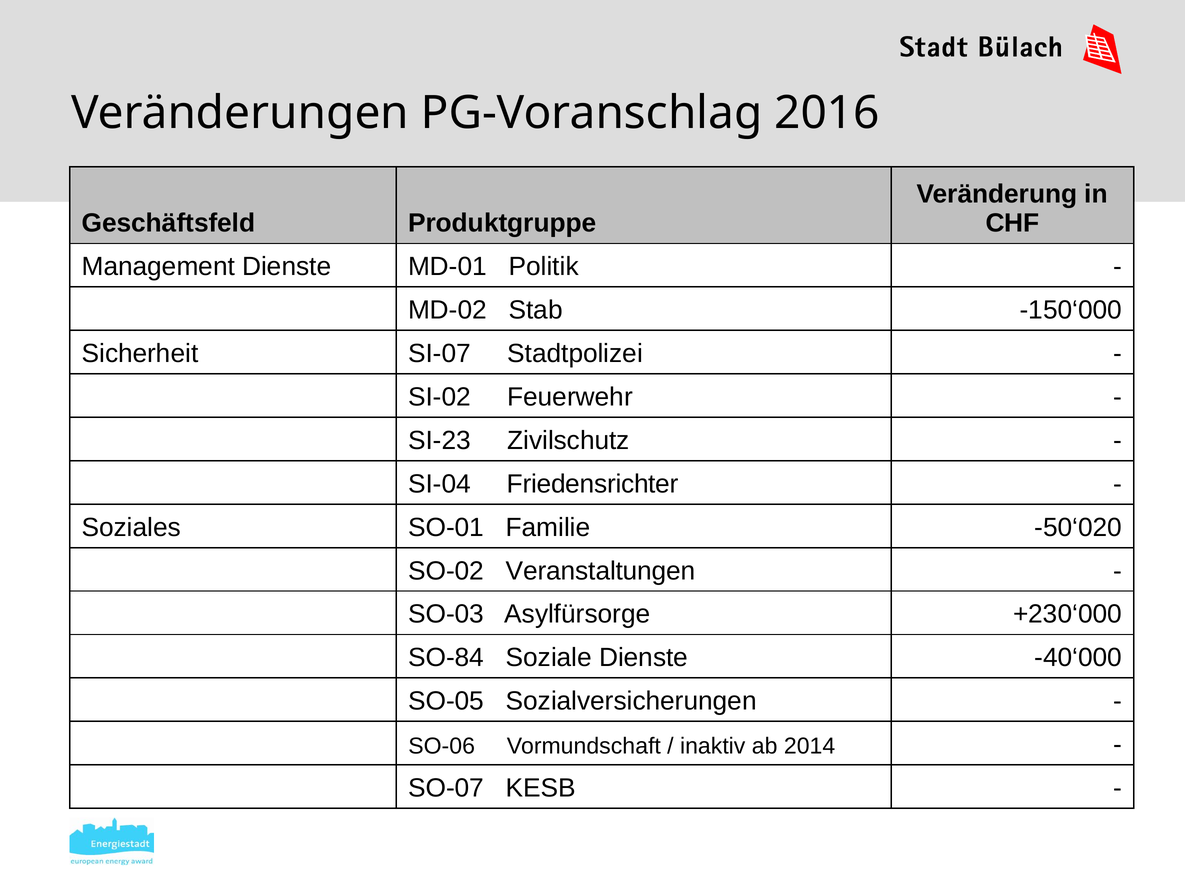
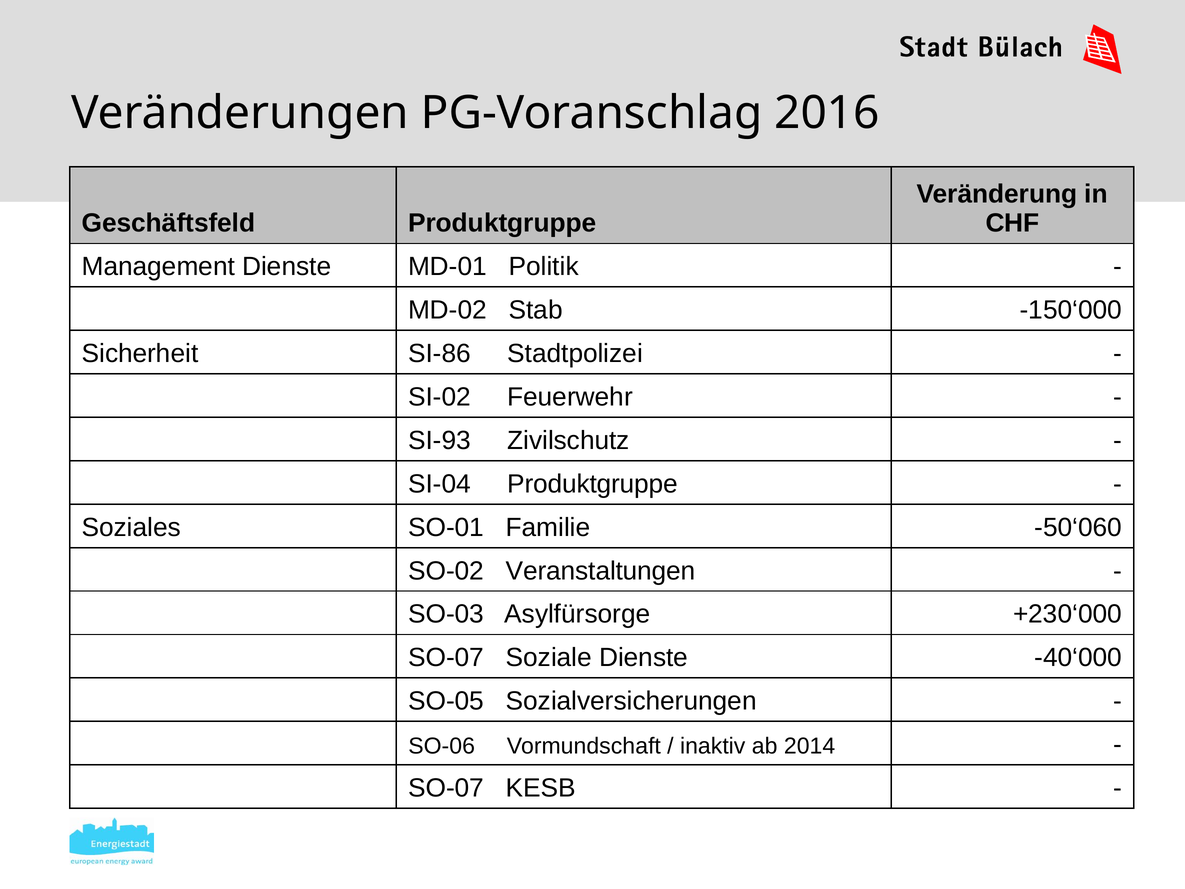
SI-07: SI-07 -> SI-86
SI-23: SI-23 -> SI-93
SI-04 Friedensrichter: Friedensrichter -> Produktgruppe
-50‘020: -50‘020 -> -50‘060
SO-84 at (446, 658): SO-84 -> SO-07
